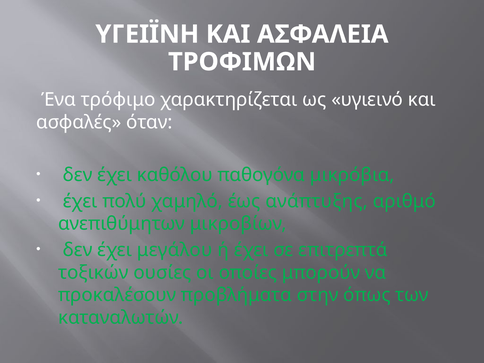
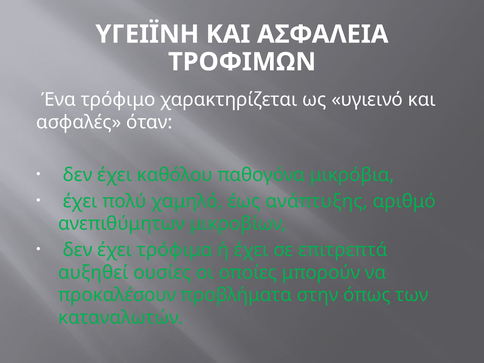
μεγάλου: μεγάλου -> τρόφιμα
τοξικών: τοξικών -> αυξηθεί
